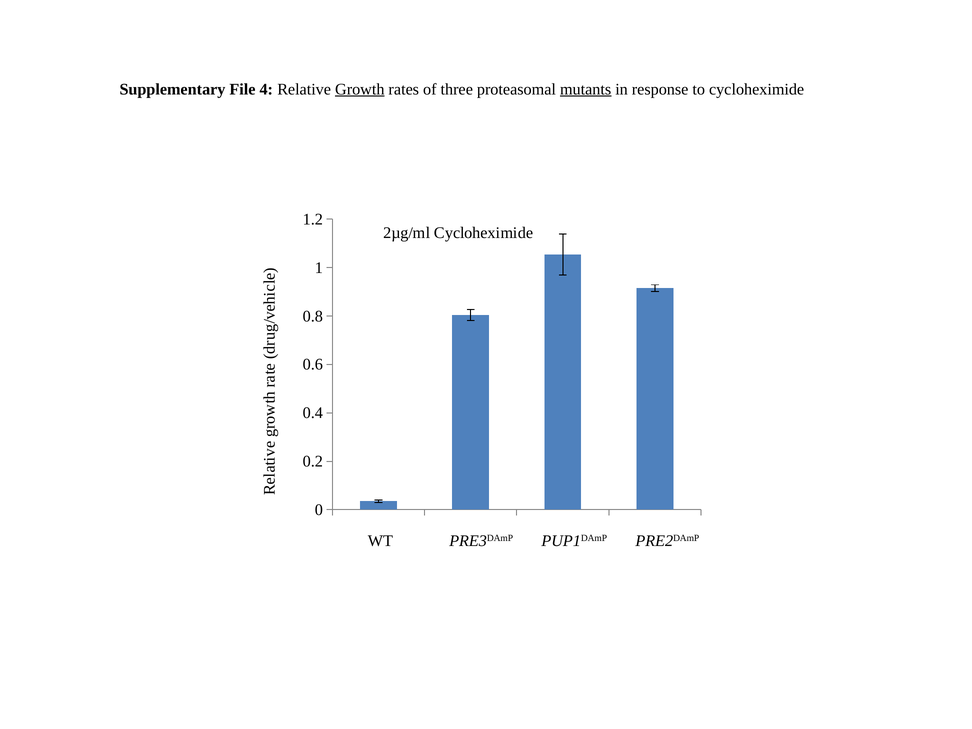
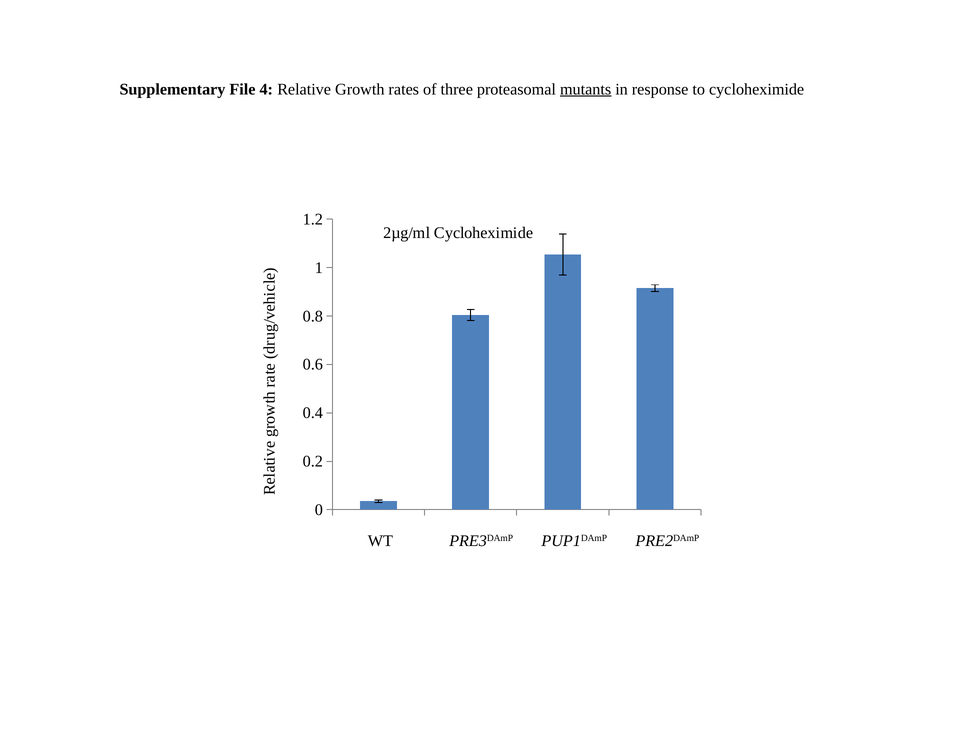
Growth underline: present -> none
